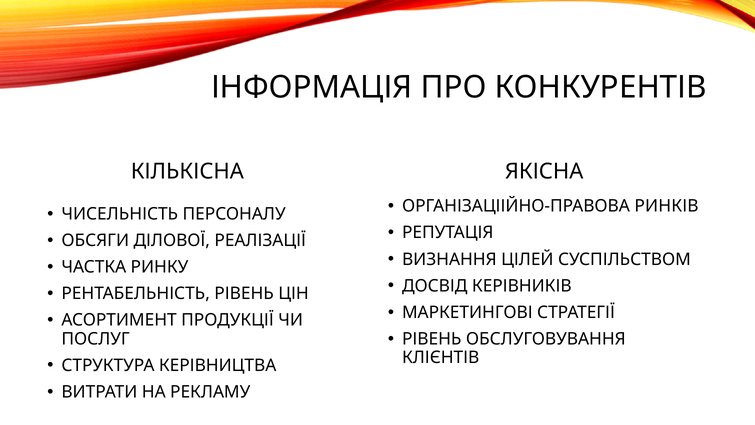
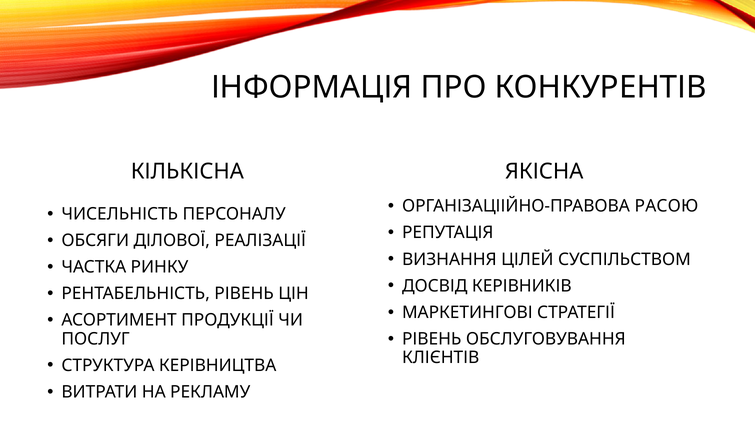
РИНКІВ: РИНКІВ -> РАСОЮ
